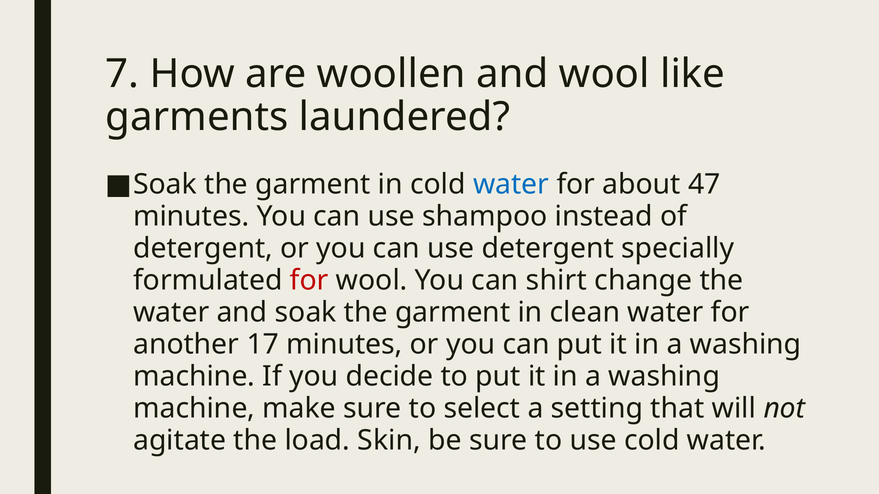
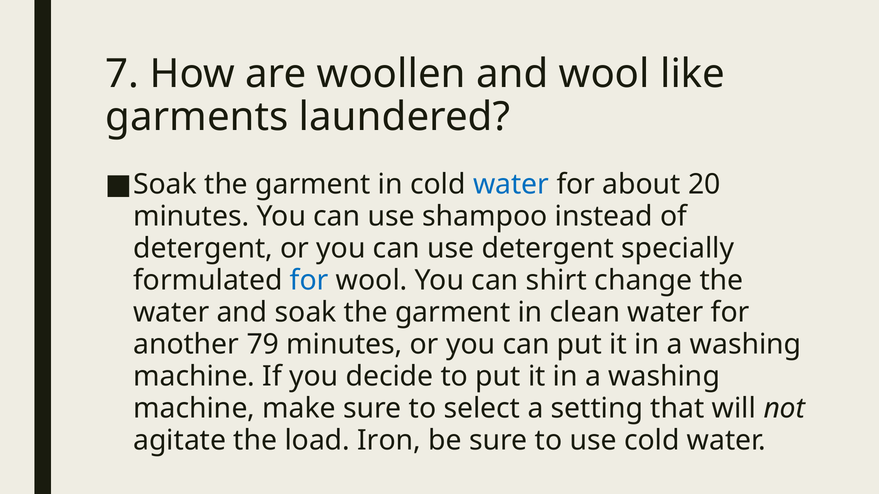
47: 47 -> 20
for at (309, 280) colour: red -> blue
17: 17 -> 79
Skin: Skin -> Iron
